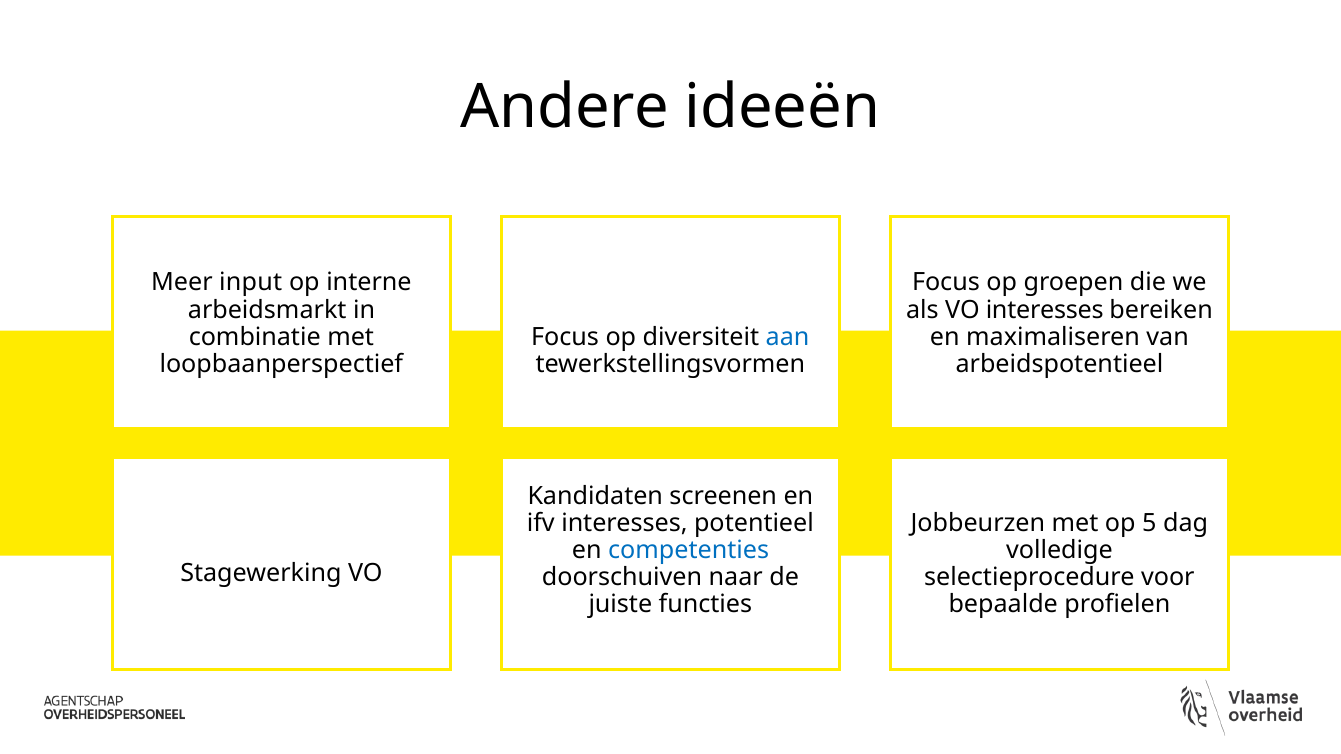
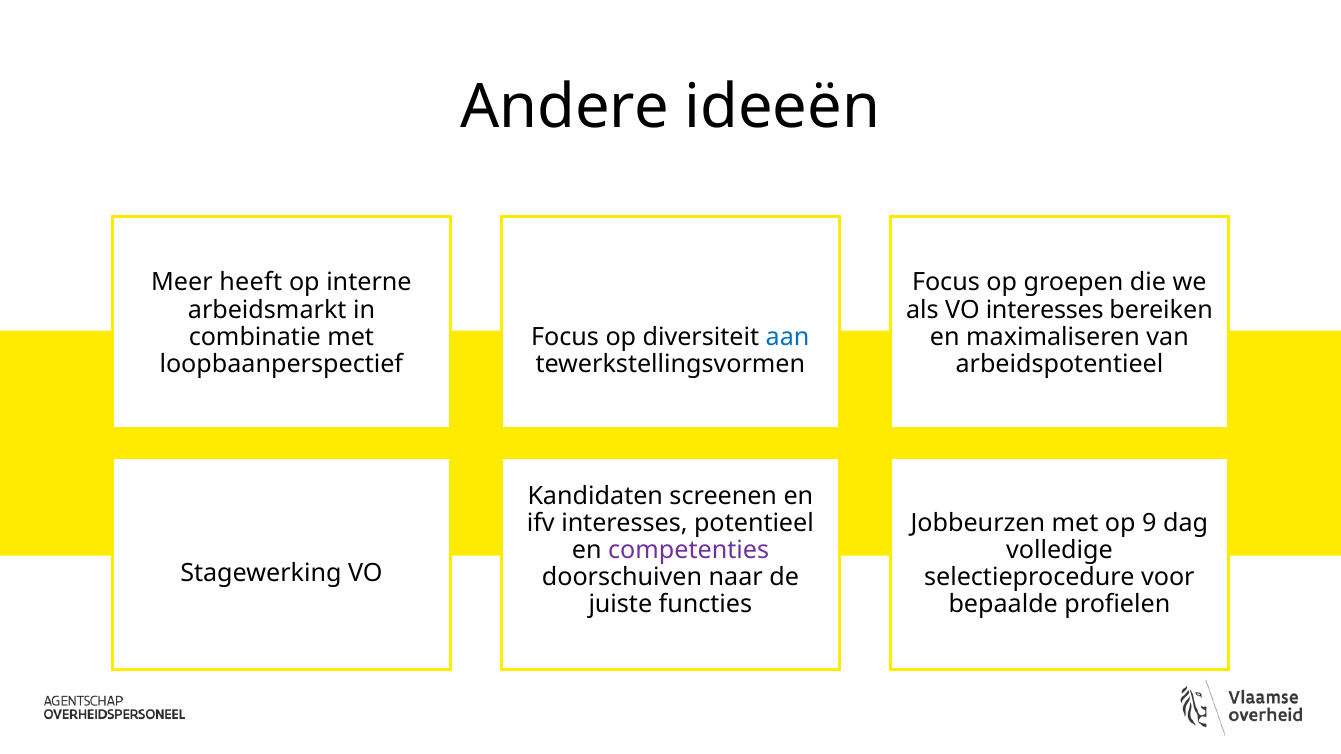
input: input -> heeft
5: 5 -> 9
competenties colour: blue -> purple
